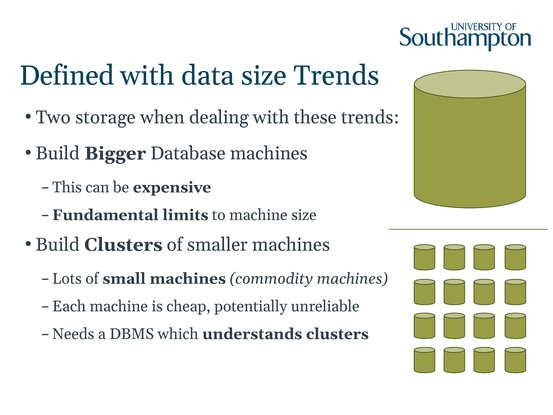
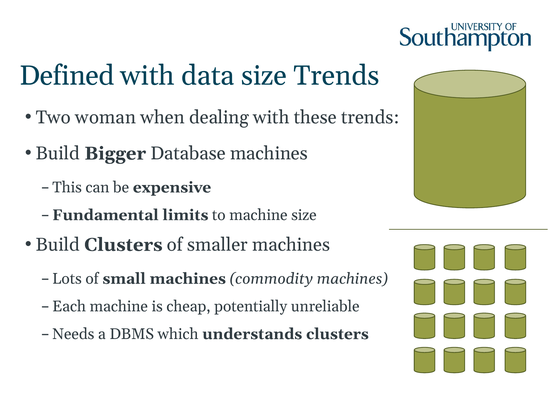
storage: storage -> woman
